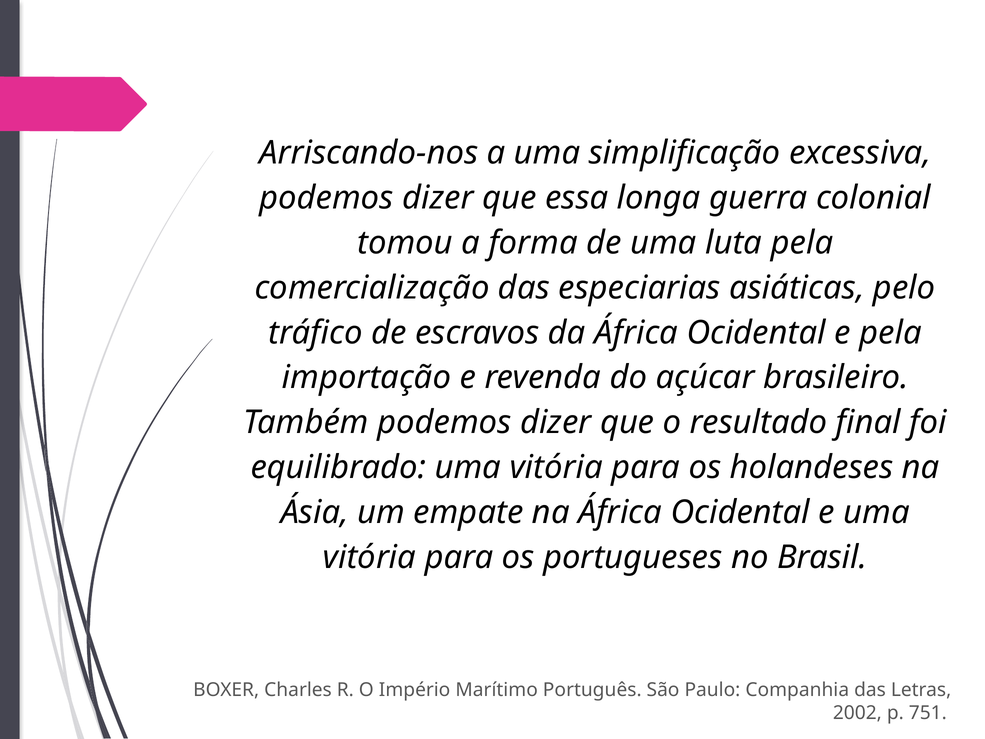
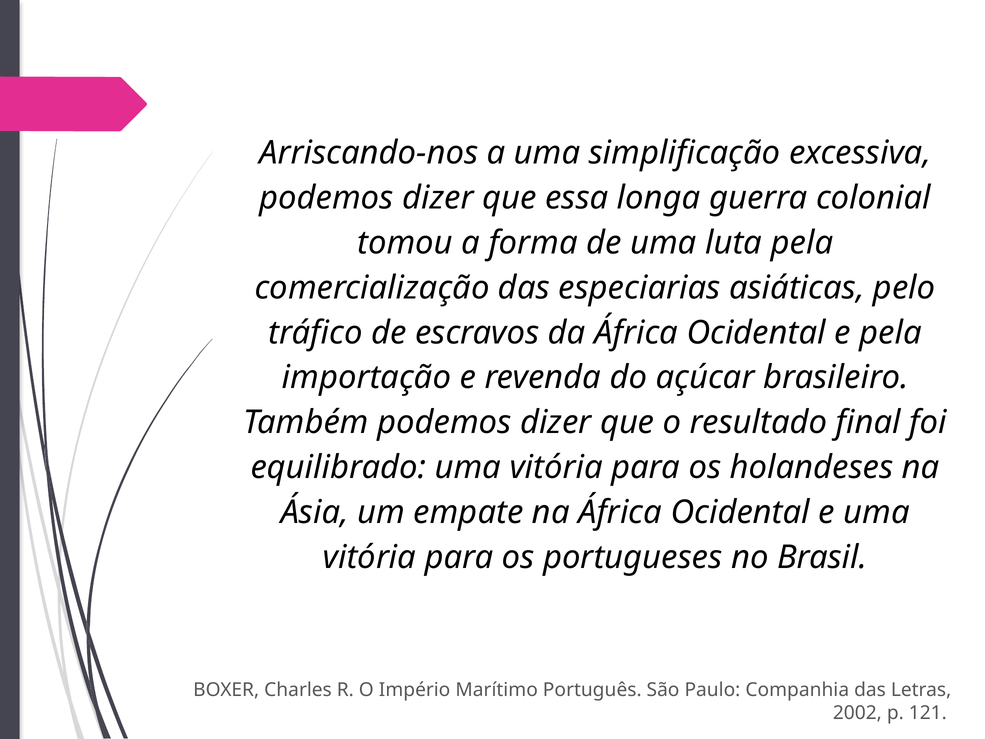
751: 751 -> 121
